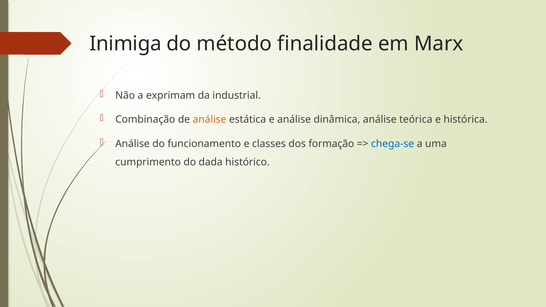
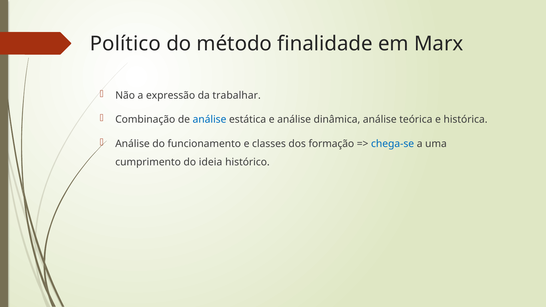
Inimiga: Inimiga -> Político
exprimam: exprimam -> expressão
industrial: industrial -> trabalhar
análise at (210, 120) colour: orange -> blue
dada: dada -> ideia
